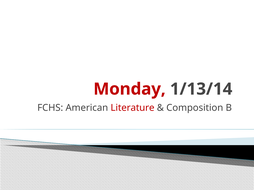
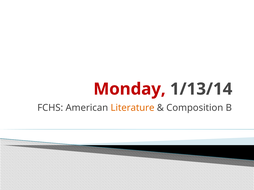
Literature colour: red -> orange
